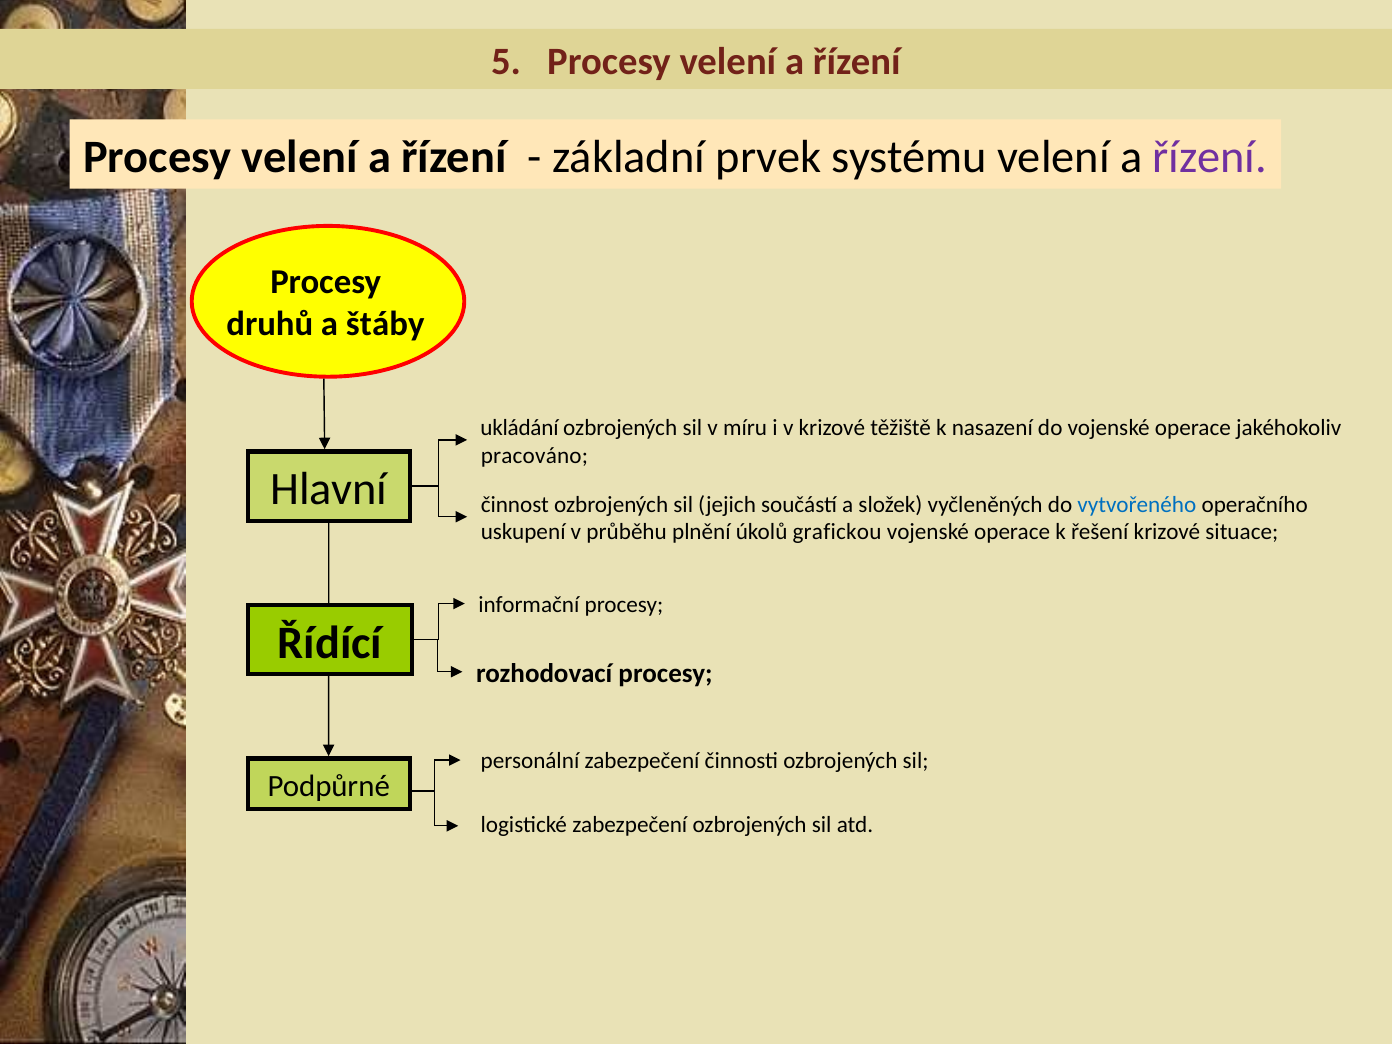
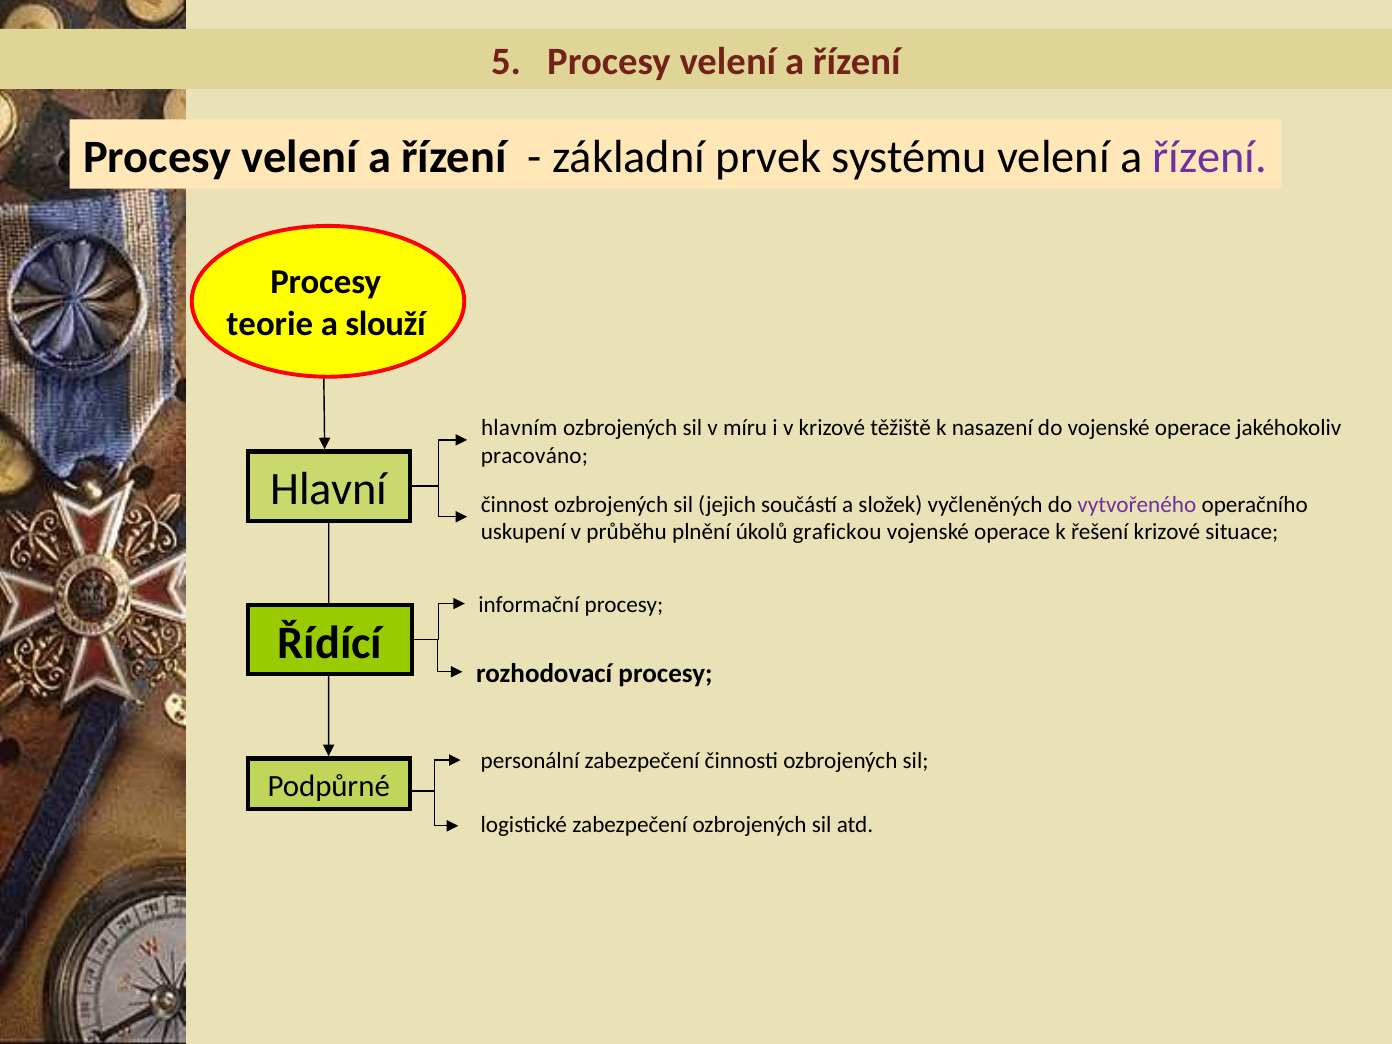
druhů: druhů -> teorie
štáby: štáby -> slouží
ukládání: ukládání -> hlavním
vytvořeného colour: blue -> purple
